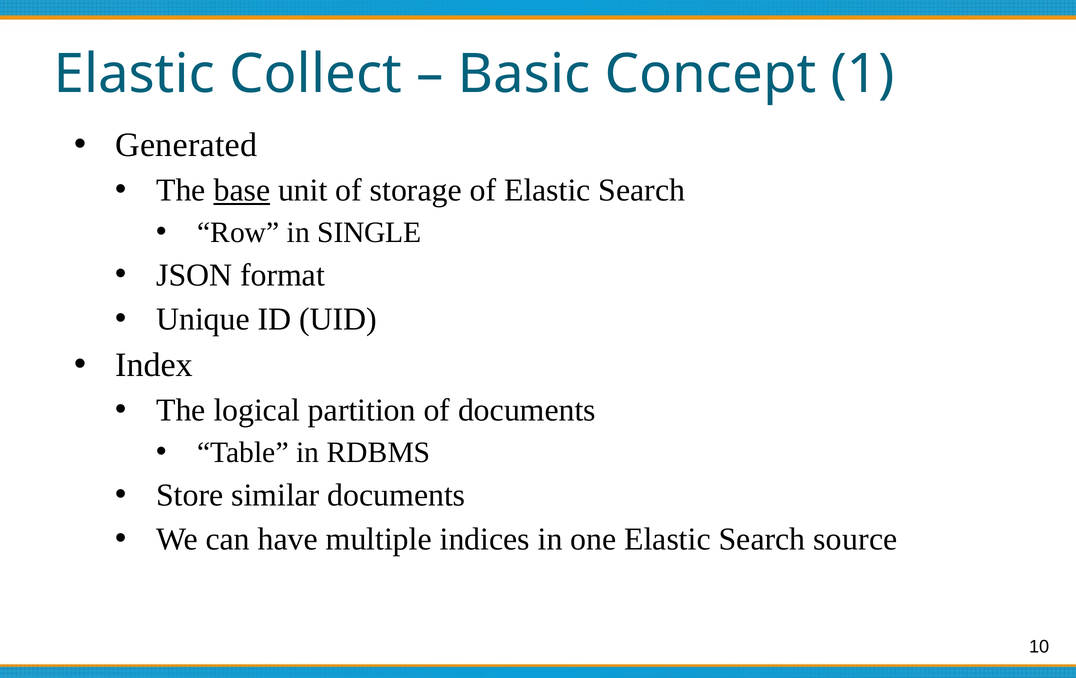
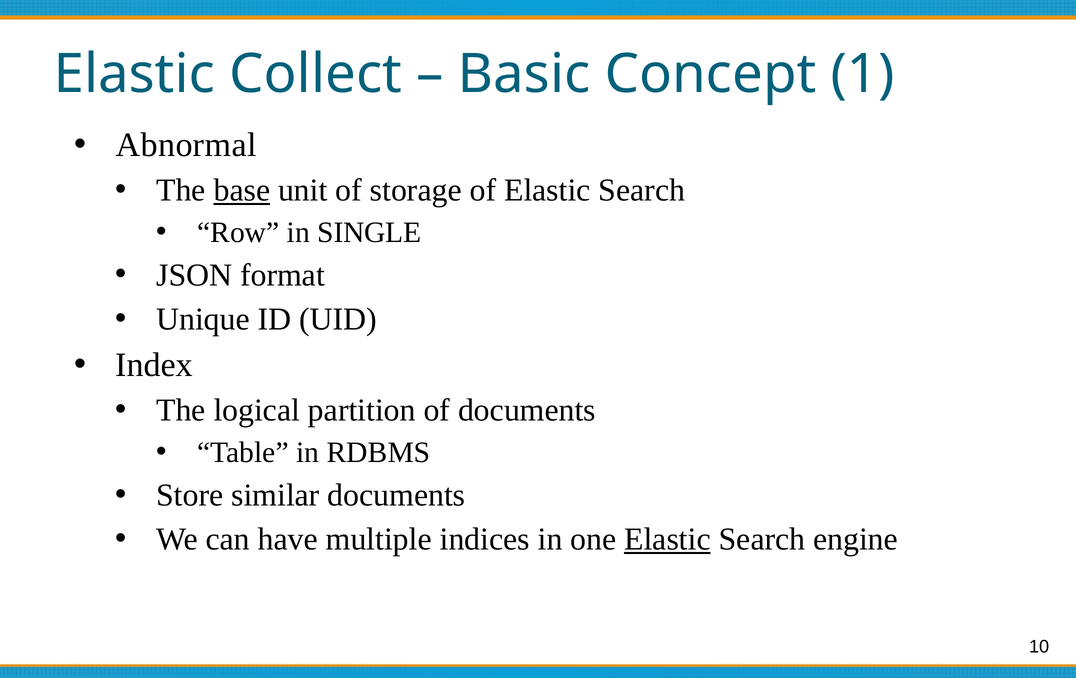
Generated: Generated -> Abnormal
Elastic at (667, 539) underline: none -> present
source: source -> engine
